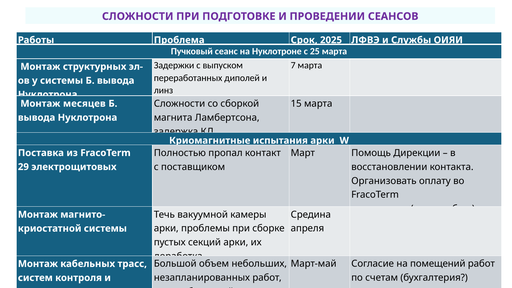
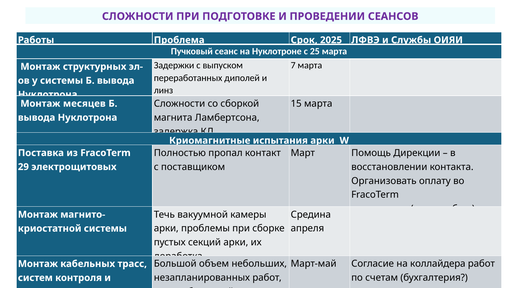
помещений: помещений -> коллайдера
